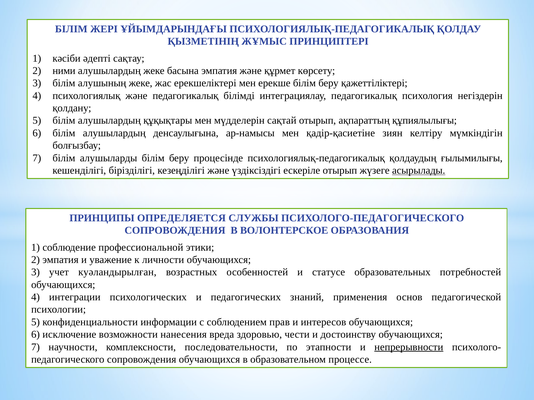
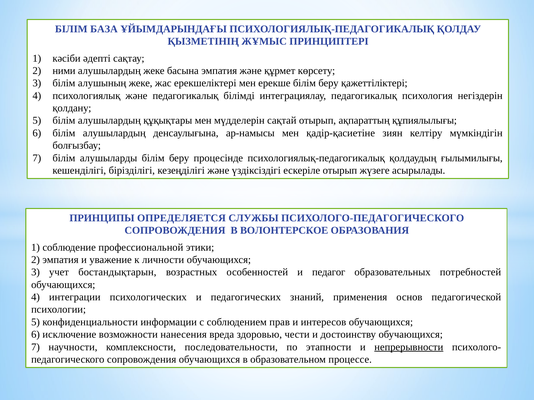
ЖЕРІ: ЖЕРІ -> БАЗА
асырылады underline: present -> none
куәландырылған: куәландырылған -> бостандықтарын
статусе: статусе -> педагог
